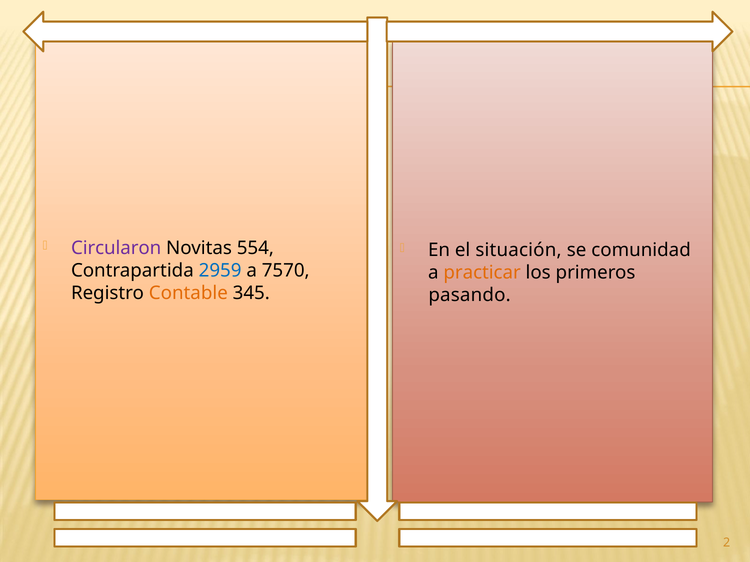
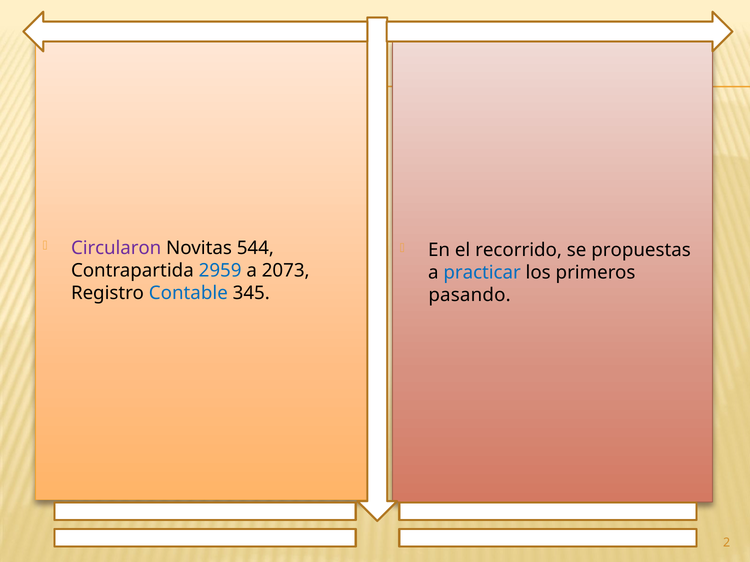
554: 554 -> 544
situación: situación -> recorrido
comunidad: comunidad -> propuestas
7570: 7570 -> 2073
practicar colour: orange -> blue
Contable colour: orange -> blue
